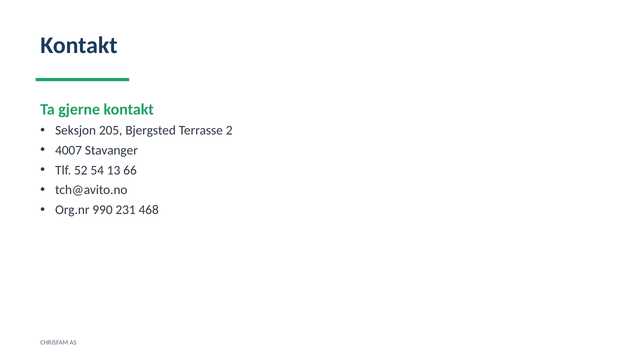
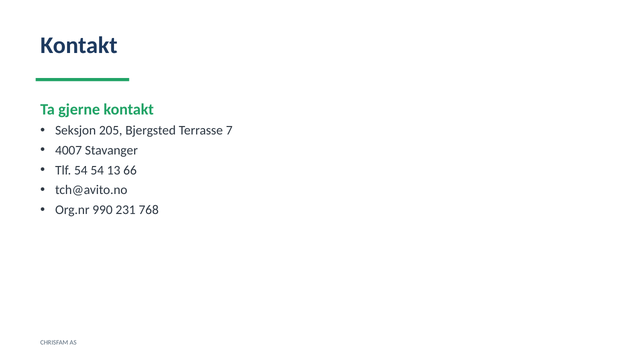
2: 2 -> 7
Tlf 52: 52 -> 54
468: 468 -> 768
